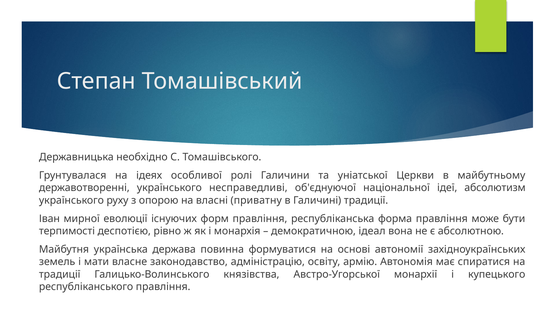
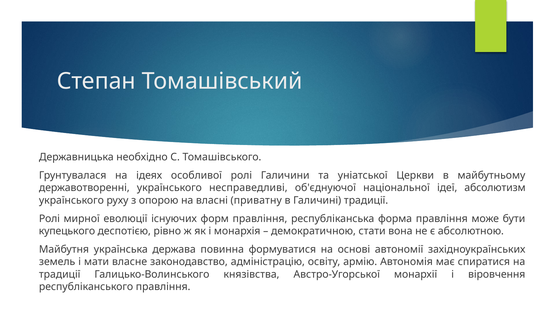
Іван at (49, 219): Іван -> Ролі
терпимості: терпимості -> купецького
ідеал: ідеал -> стати
купецького: купецького -> віровчення
